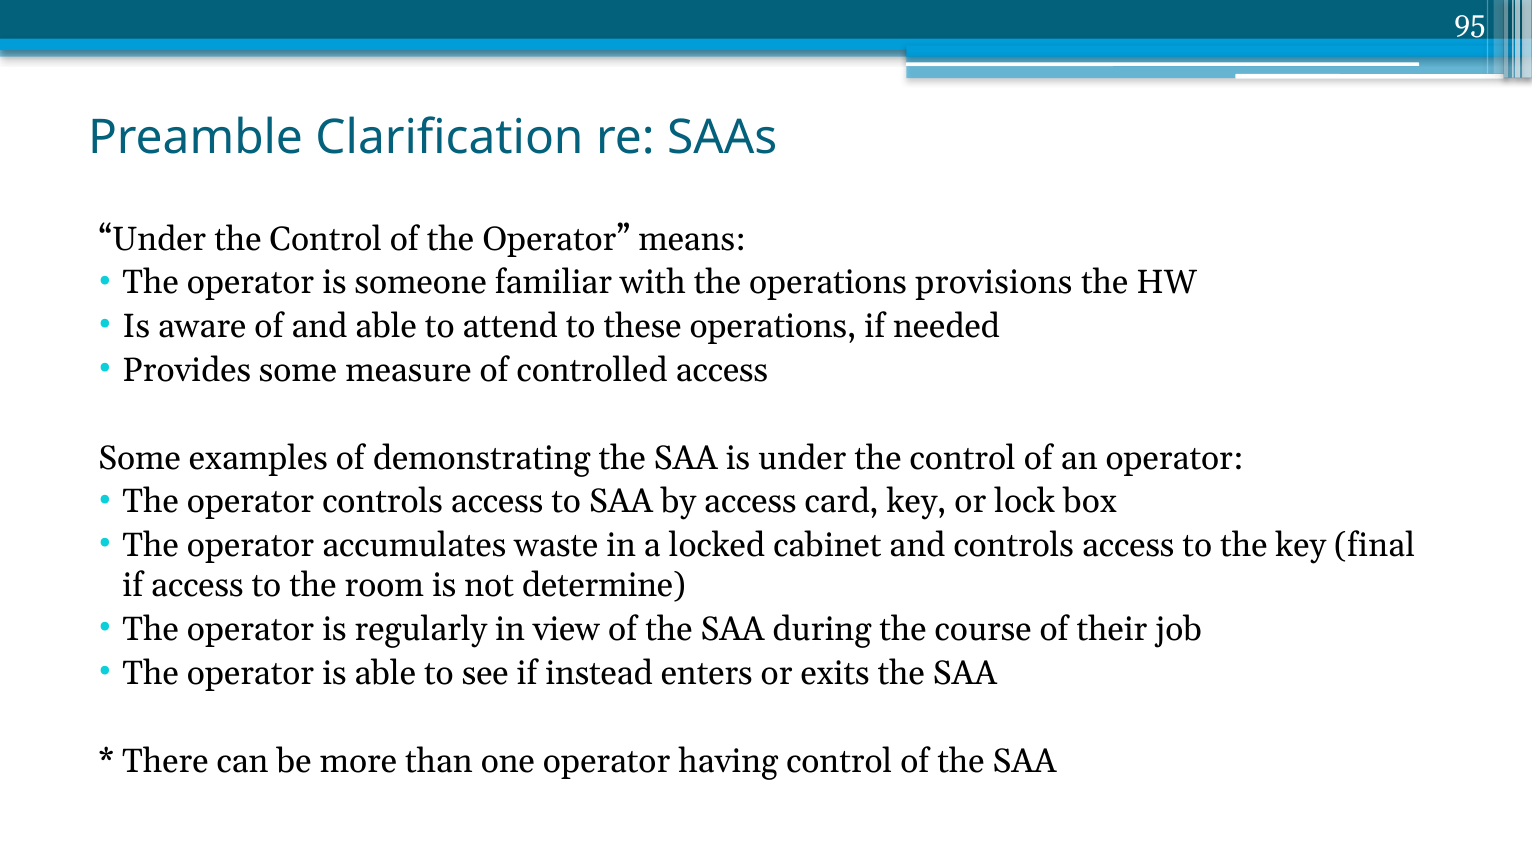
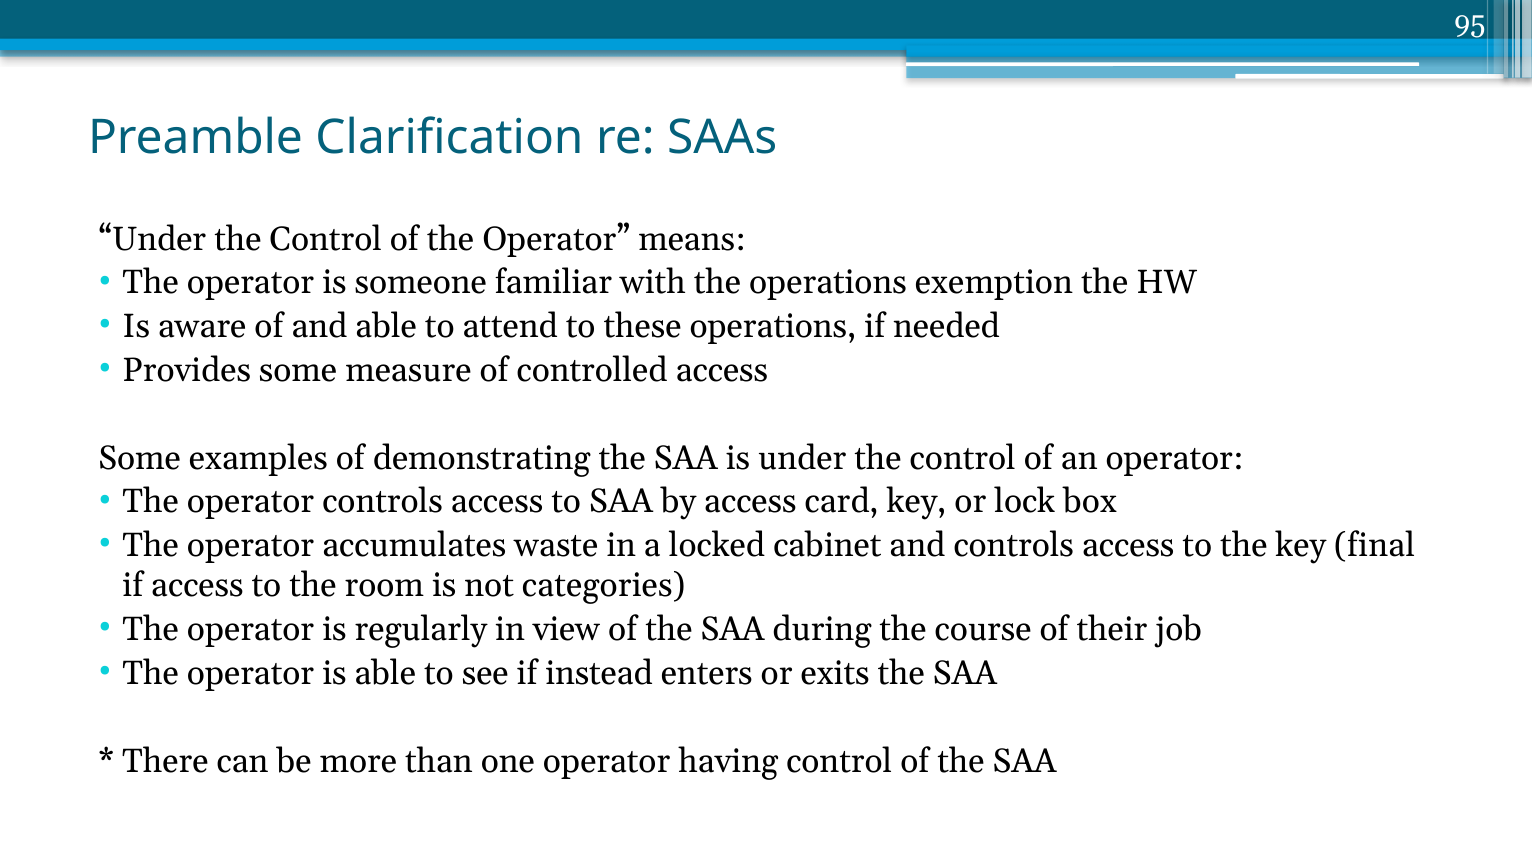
provisions: provisions -> exemption
determine: determine -> categories
